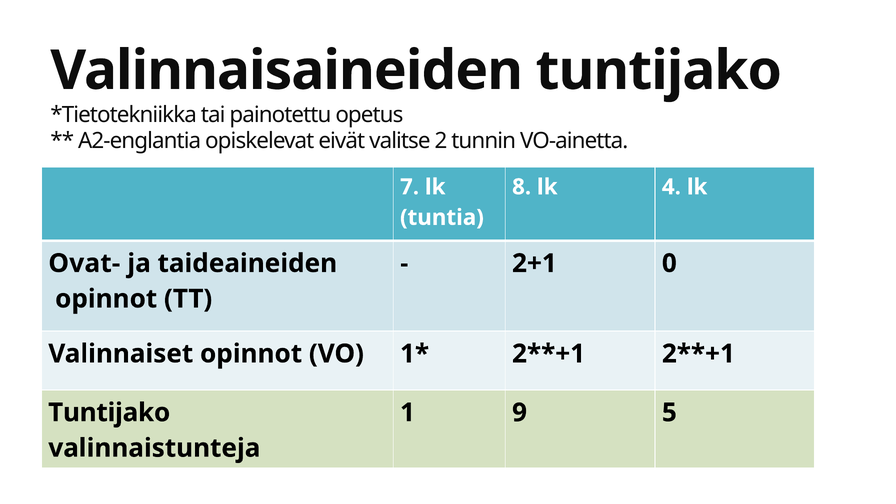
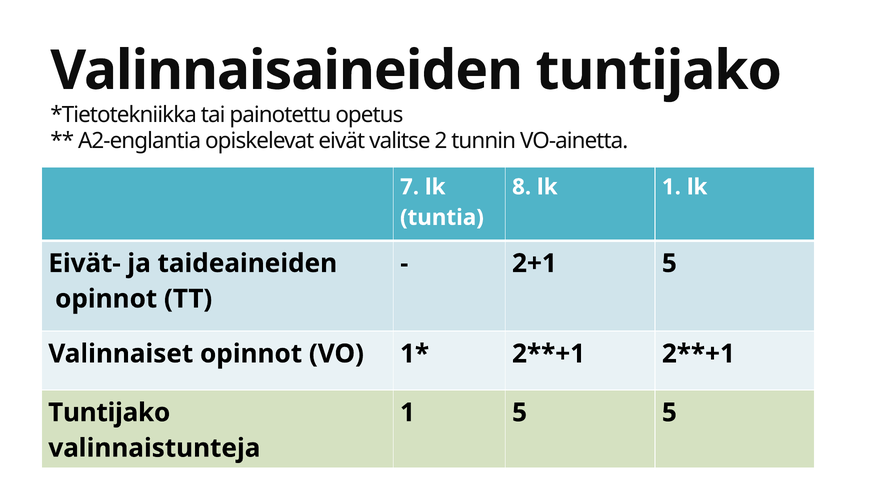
lk 4: 4 -> 1
Ovat-: Ovat- -> Eivät-
2+1 0: 0 -> 5
1 9: 9 -> 5
